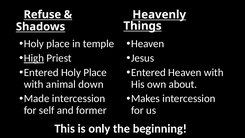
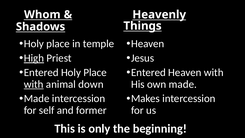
Refuse: Refuse -> Whom
with at (34, 84) underline: none -> present
own about: about -> made
